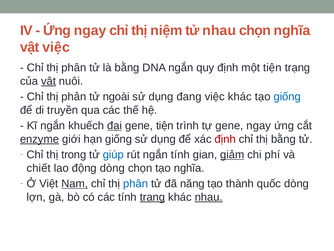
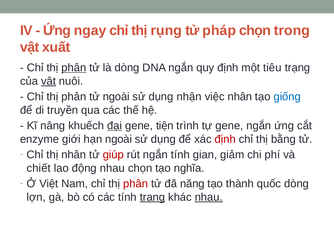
niệm: niệm -> rụng
tử nhau: nhau -> pháp
chọn nghĩa: nghĩa -> trong
vật việc: việc -> xuất
phân at (74, 68) underline: none -> present
là bằng: bằng -> dòng
một tiện: tiện -> tiêu
đang: đang -> nhận
việc khác: khác -> nhân
Kĩ ngắn: ngắn -> nâng
gene ngay: ngay -> ngắn
enzyme underline: present -> none
hạn giống: giống -> ngoài
thị trong: trong -> nhân
giúp colour: blue -> red
giảm underline: present -> none
động dòng: dòng -> nhau
Nam underline: present -> none
phân at (136, 183) colour: blue -> red
